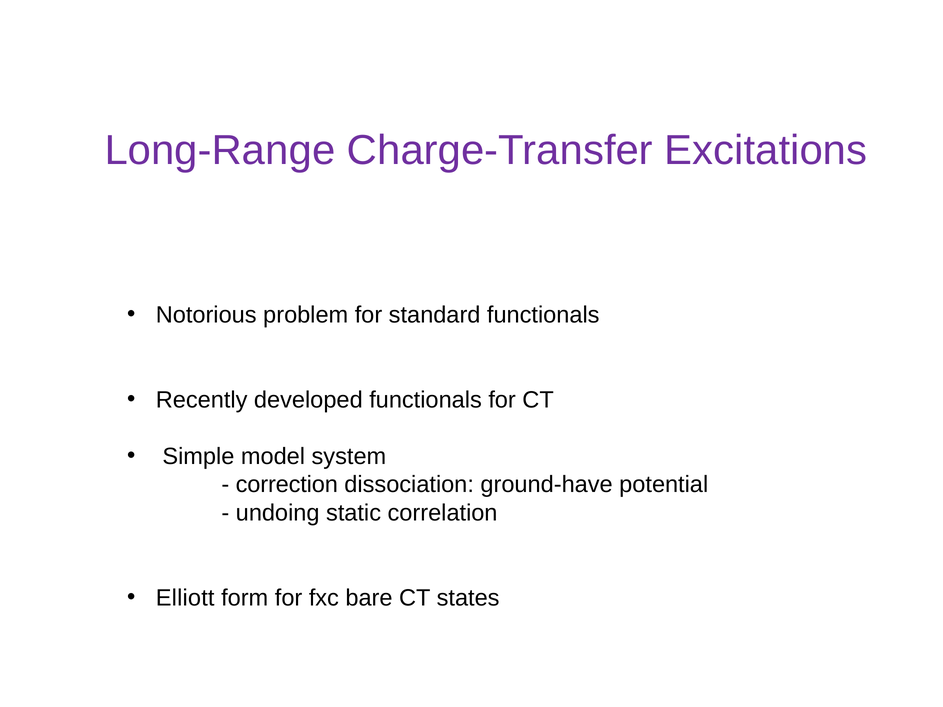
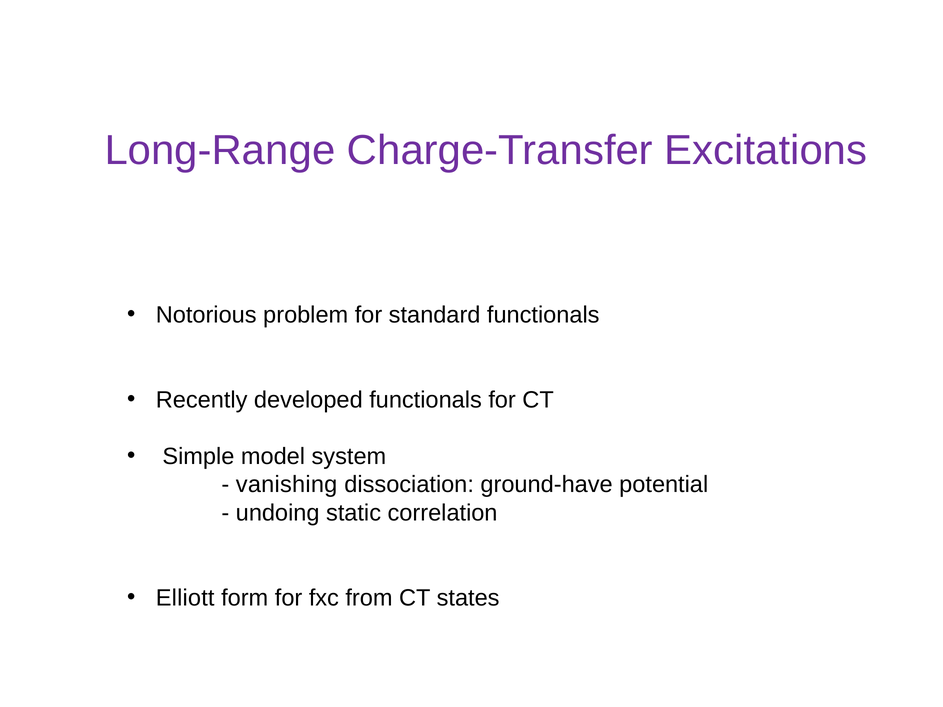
correction: correction -> vanishing
bare: bare -> from
